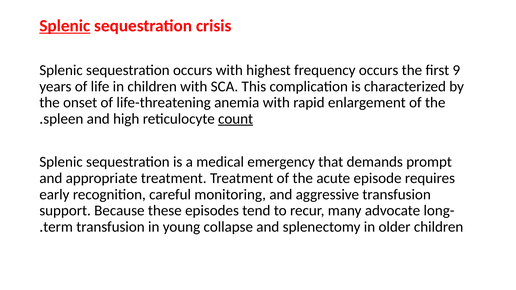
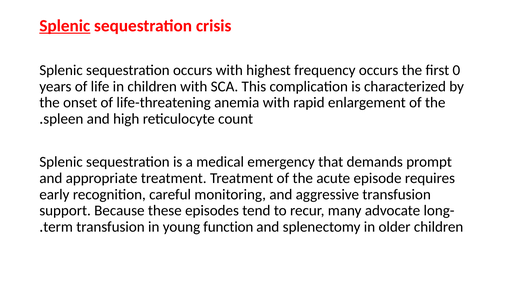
9: 9 -> 0
count underline: present -> none
collapse: collapse -> function
